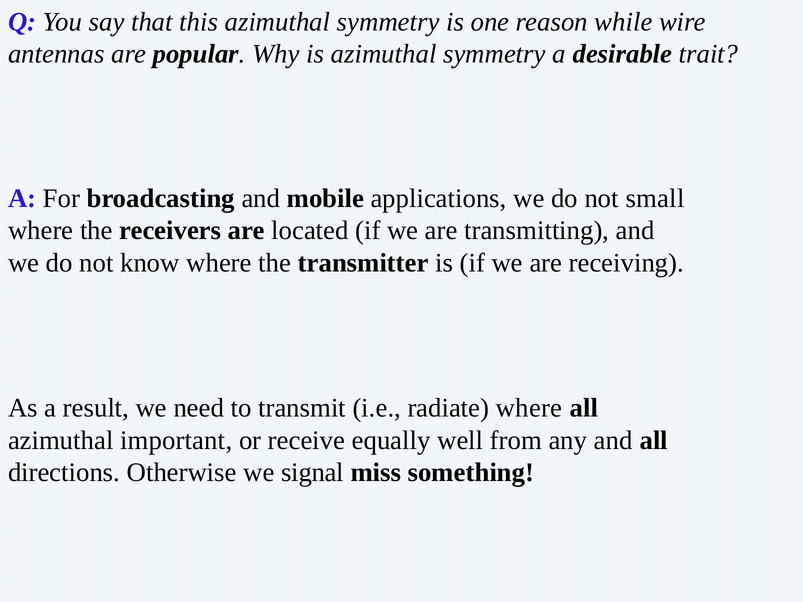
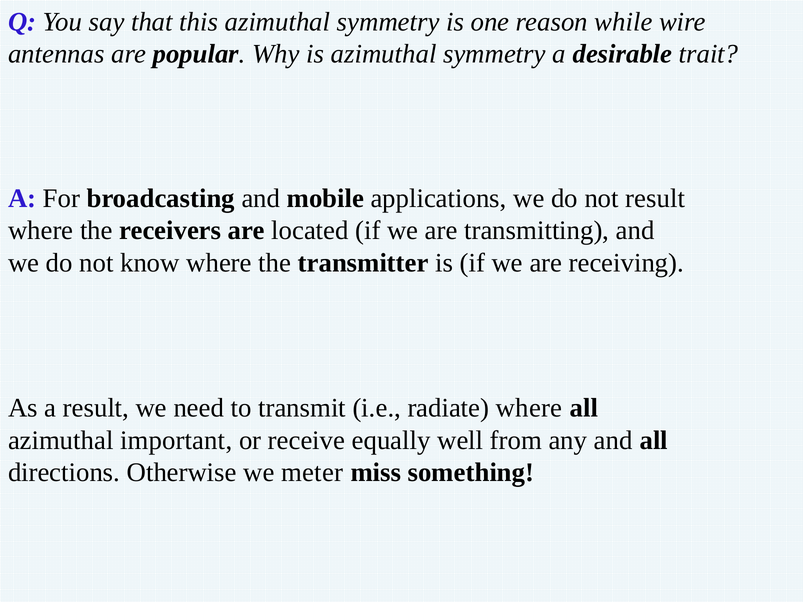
not small: small -> result
signal: signal -> meter
